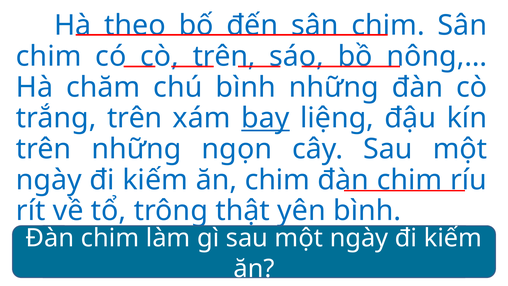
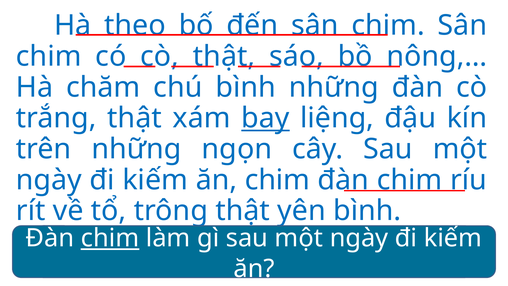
cò trên: trên -> thật
trắng trên: trên -> thật
chim at (110, 239) underline: none -> present
